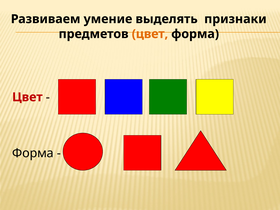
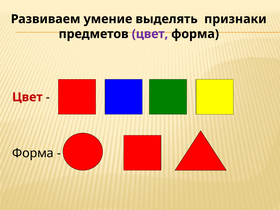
цвет at (150, 34) colour: orange -> purple
